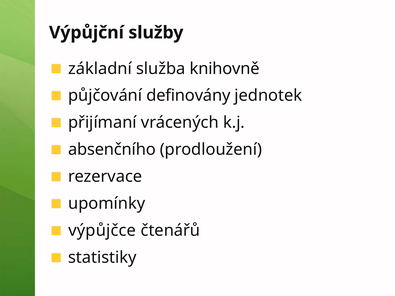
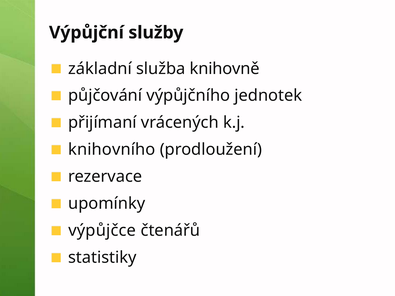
definovány: definovány -> výpůjčního
absenčního: absenčního -> knihovního
